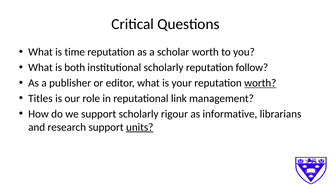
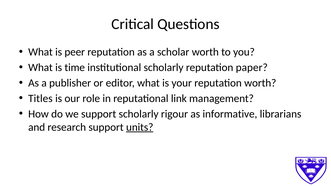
time: time -> peer
both: both -> time
follow: follow -> paper
worth at (260, 83) underline: present -> none
